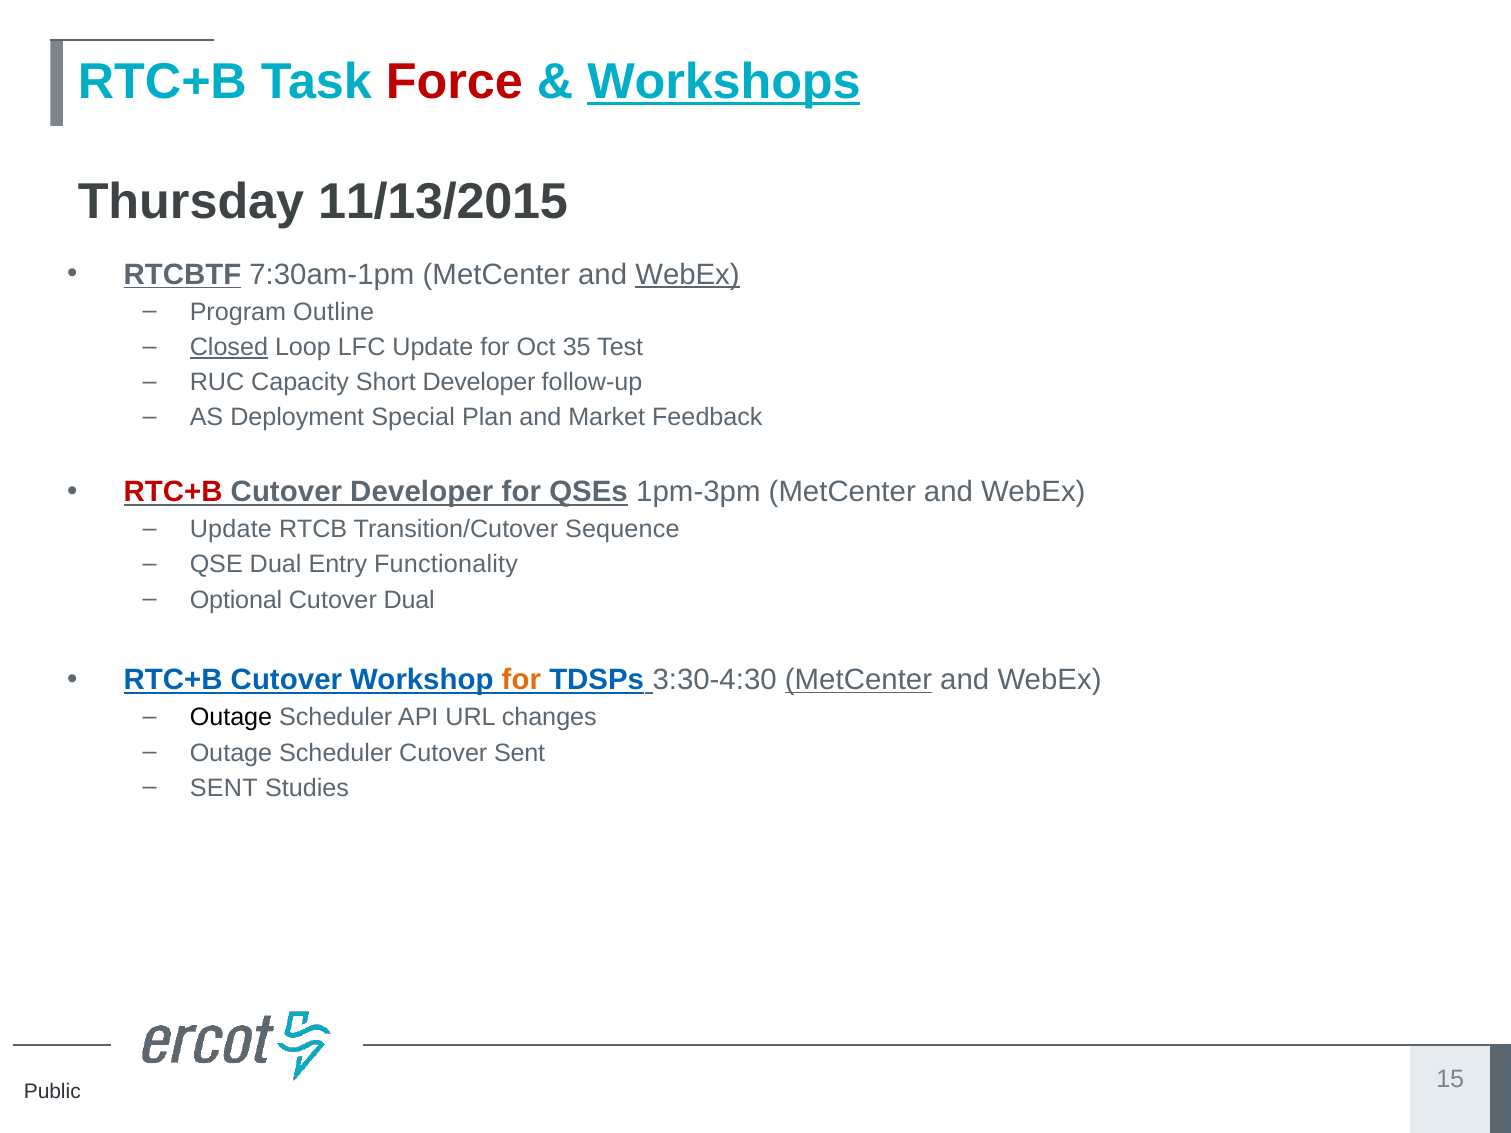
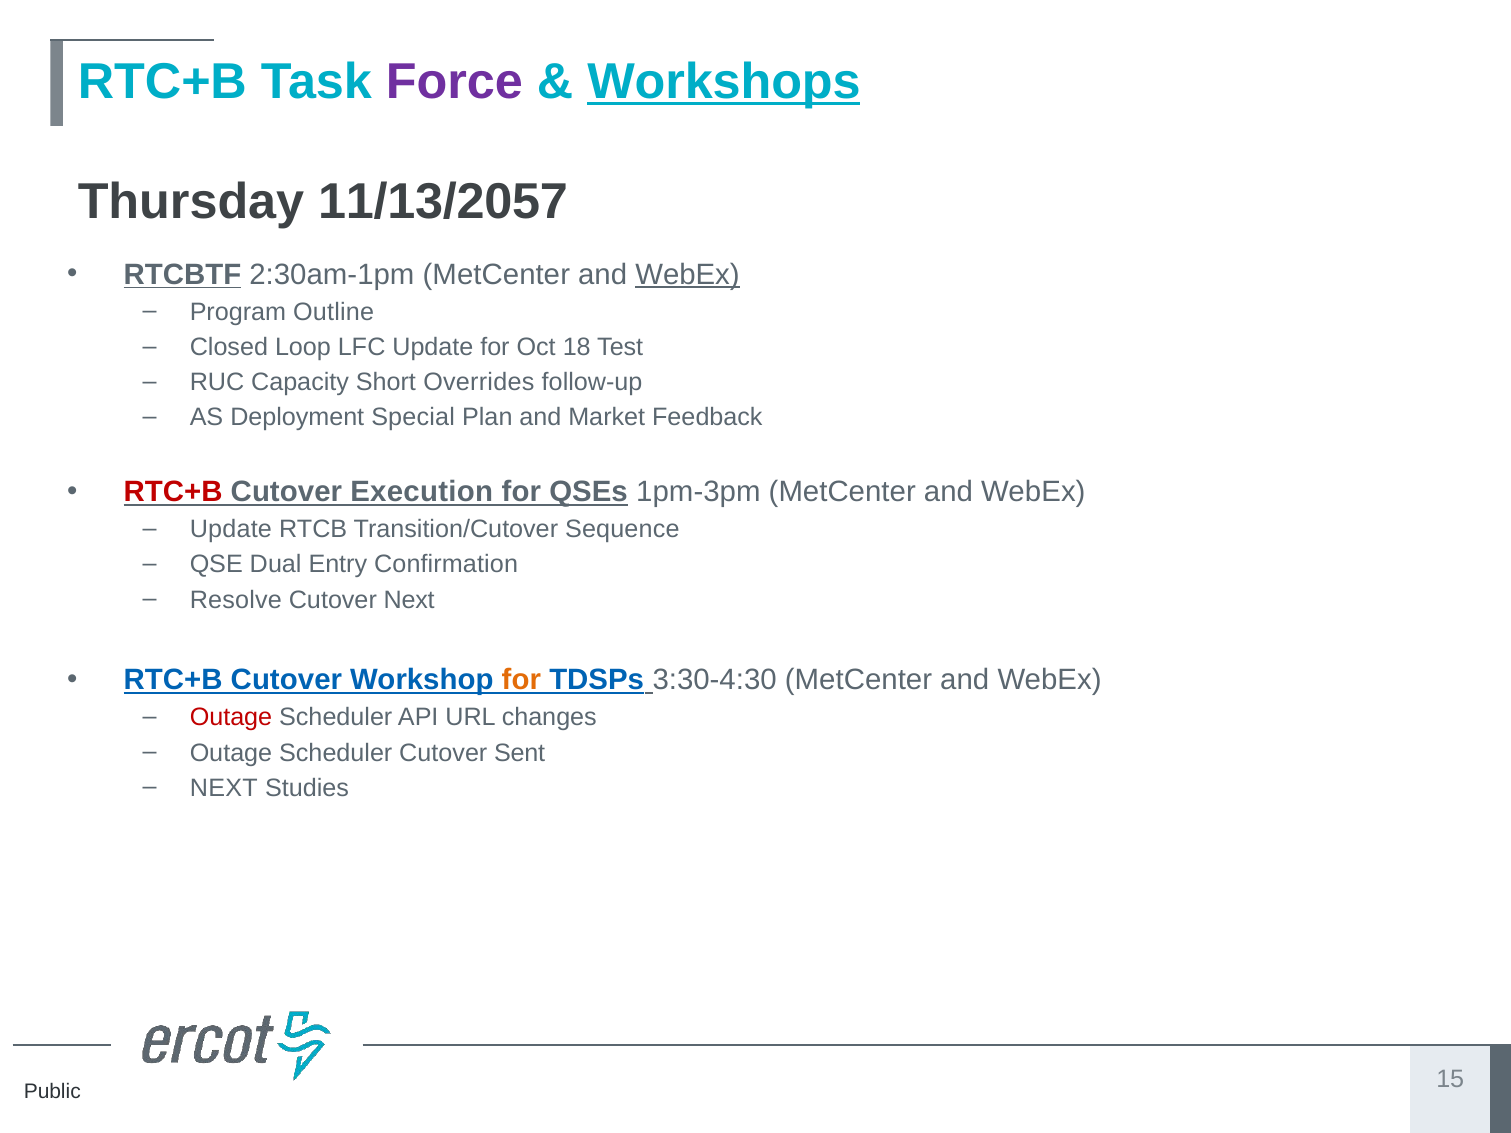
Force colour: red -> purple
11/13/2015: 11/13/2015 -> 11/13/2057
7:30am-1pm: 7:30am-1pm -> 2:30am-1pm
Closed underline: present -> none
35: 35 -> 18
Short Developer: Developer -> Overrides
Cutover Developer: Developer -> Execution
Functionality: Functionality -> Confirmation
Optional: Optional -> Resolve
Cutover Dual: Dual -> Next
MetCenter at (858, 680) underline: present -> none
Outage at (231, 718) colour: black -> red
SENT at (224, 788): SENT -> NEXT
